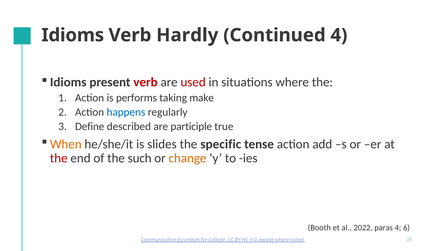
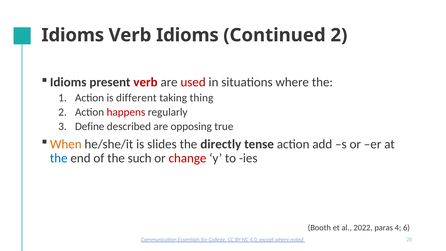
Verb Hardly: Hardly -> Idioms
Continued 4: 4 -> 2
performs: performs -> different
make: make -> thing
happens colour: blue -> red
participle: participle -> opposing
specific: specific -> directly
the at (59, 158) colour: red -> blue
change colour: orange -> red
